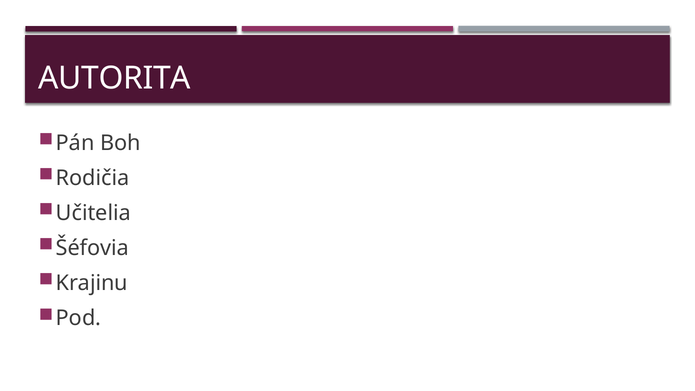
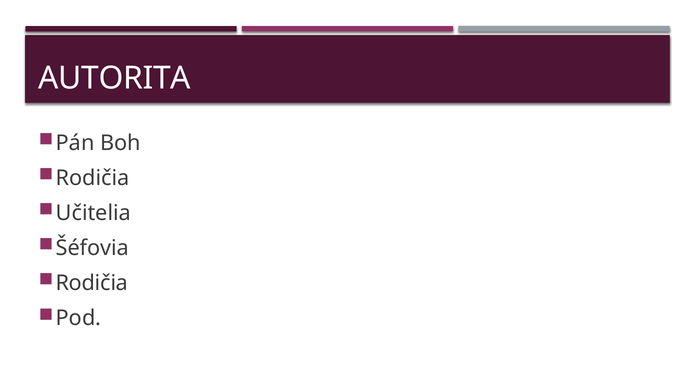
Krajinu at (92, 283): Krajinu -> Rodičia
